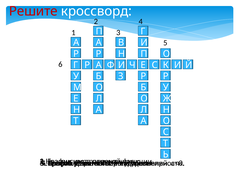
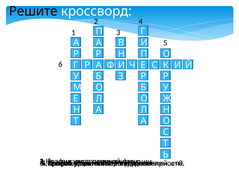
Решите colour: red -> black
